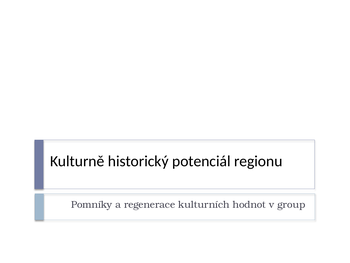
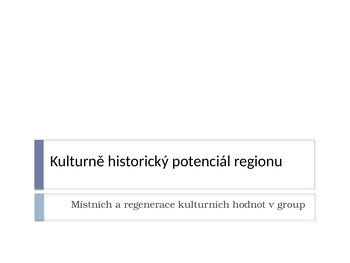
Pomníky: Pomníky -> Místních
